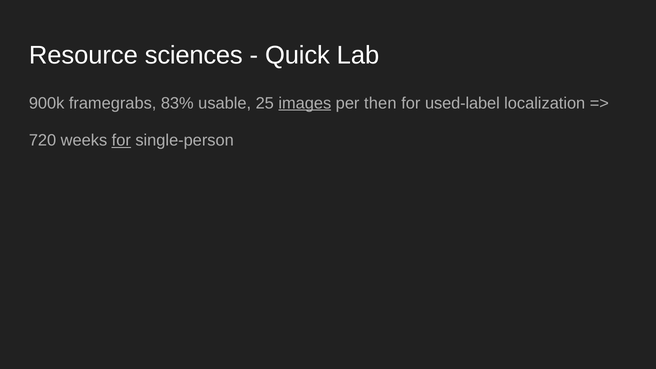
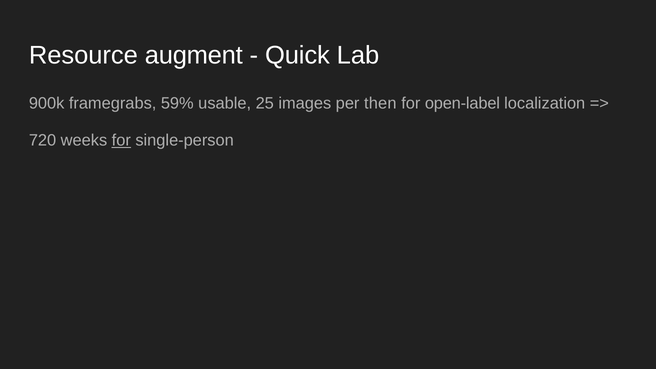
sciences: sciences -> augment
83%: 83% -> 59%
images underline: present -> none
used-label: used-label -> open-label
